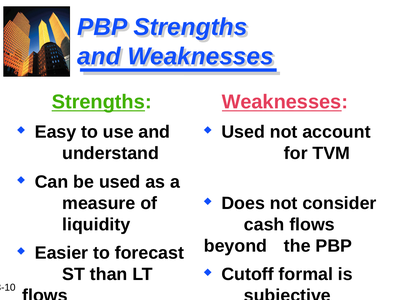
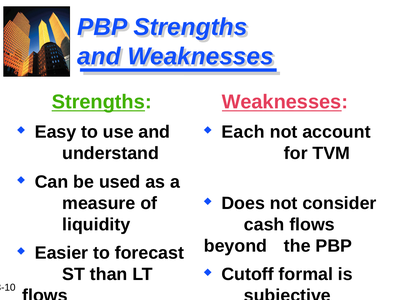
Used at (243, 132): Used -> Each
